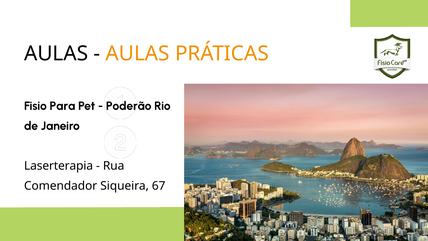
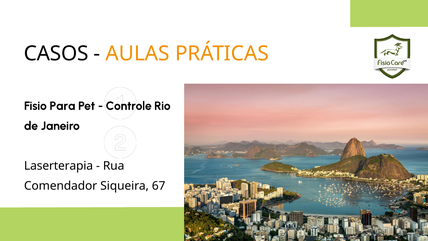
AULAS at (56, 54): AULAS -> CASOS
Poderão: Poderão -> Controle
